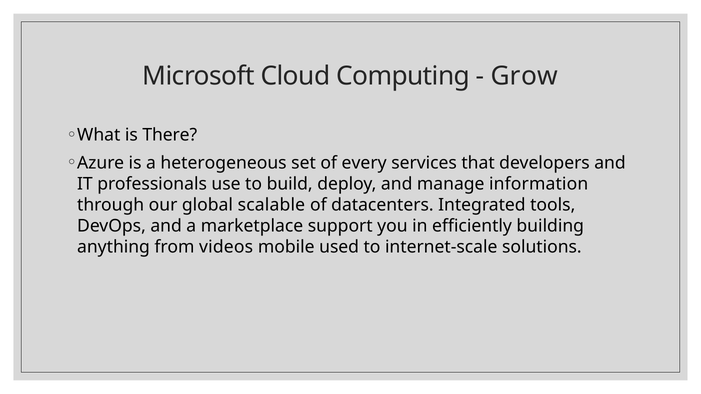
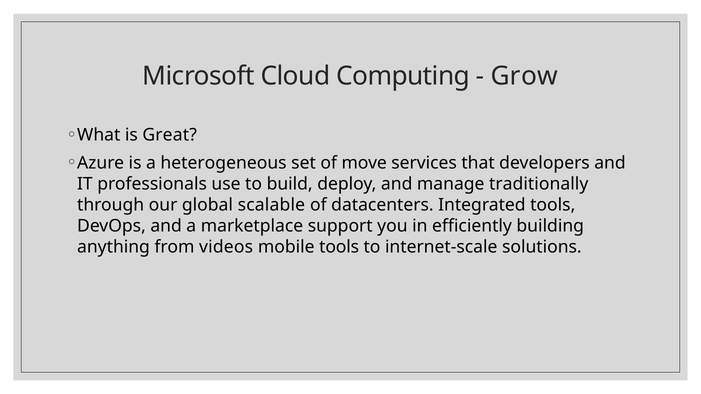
There: There -> Great
every: every -> move
information: information -> traditionally
mobile used: used -> tools
